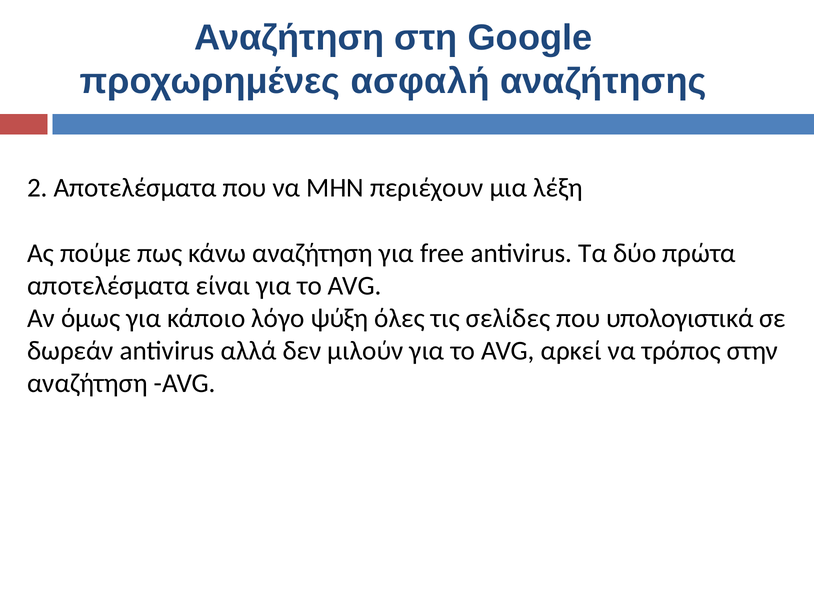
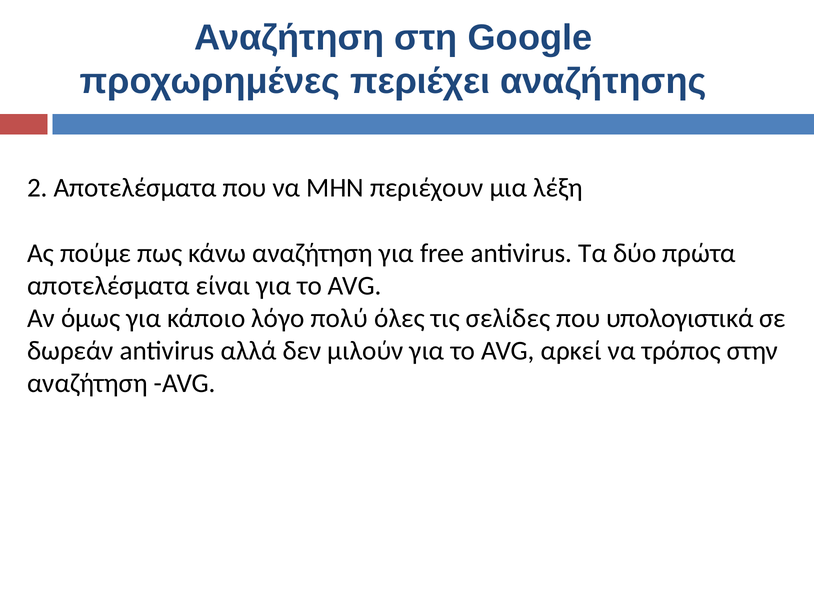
ασφαλή: ασφαλή -> περιέχει
ψύξη: ψύξη -> πολύ
